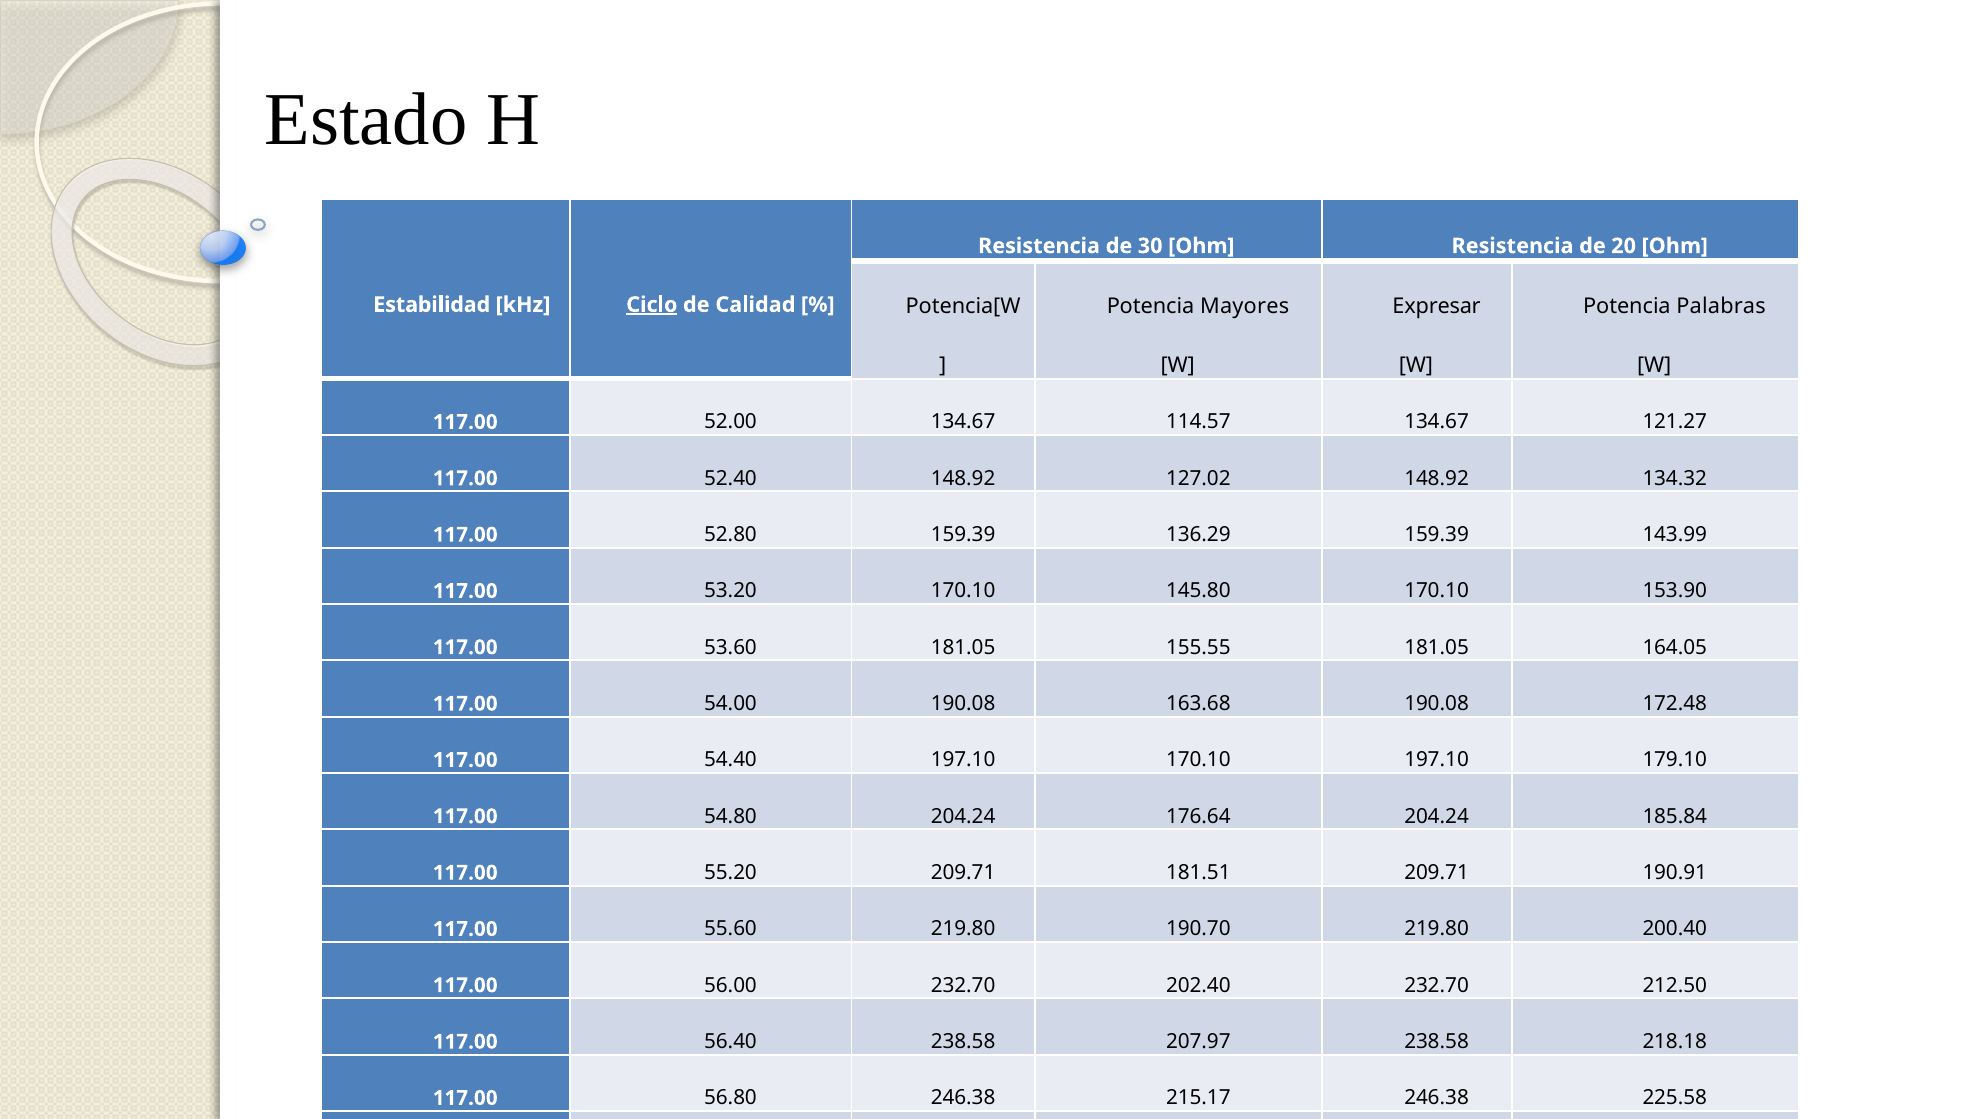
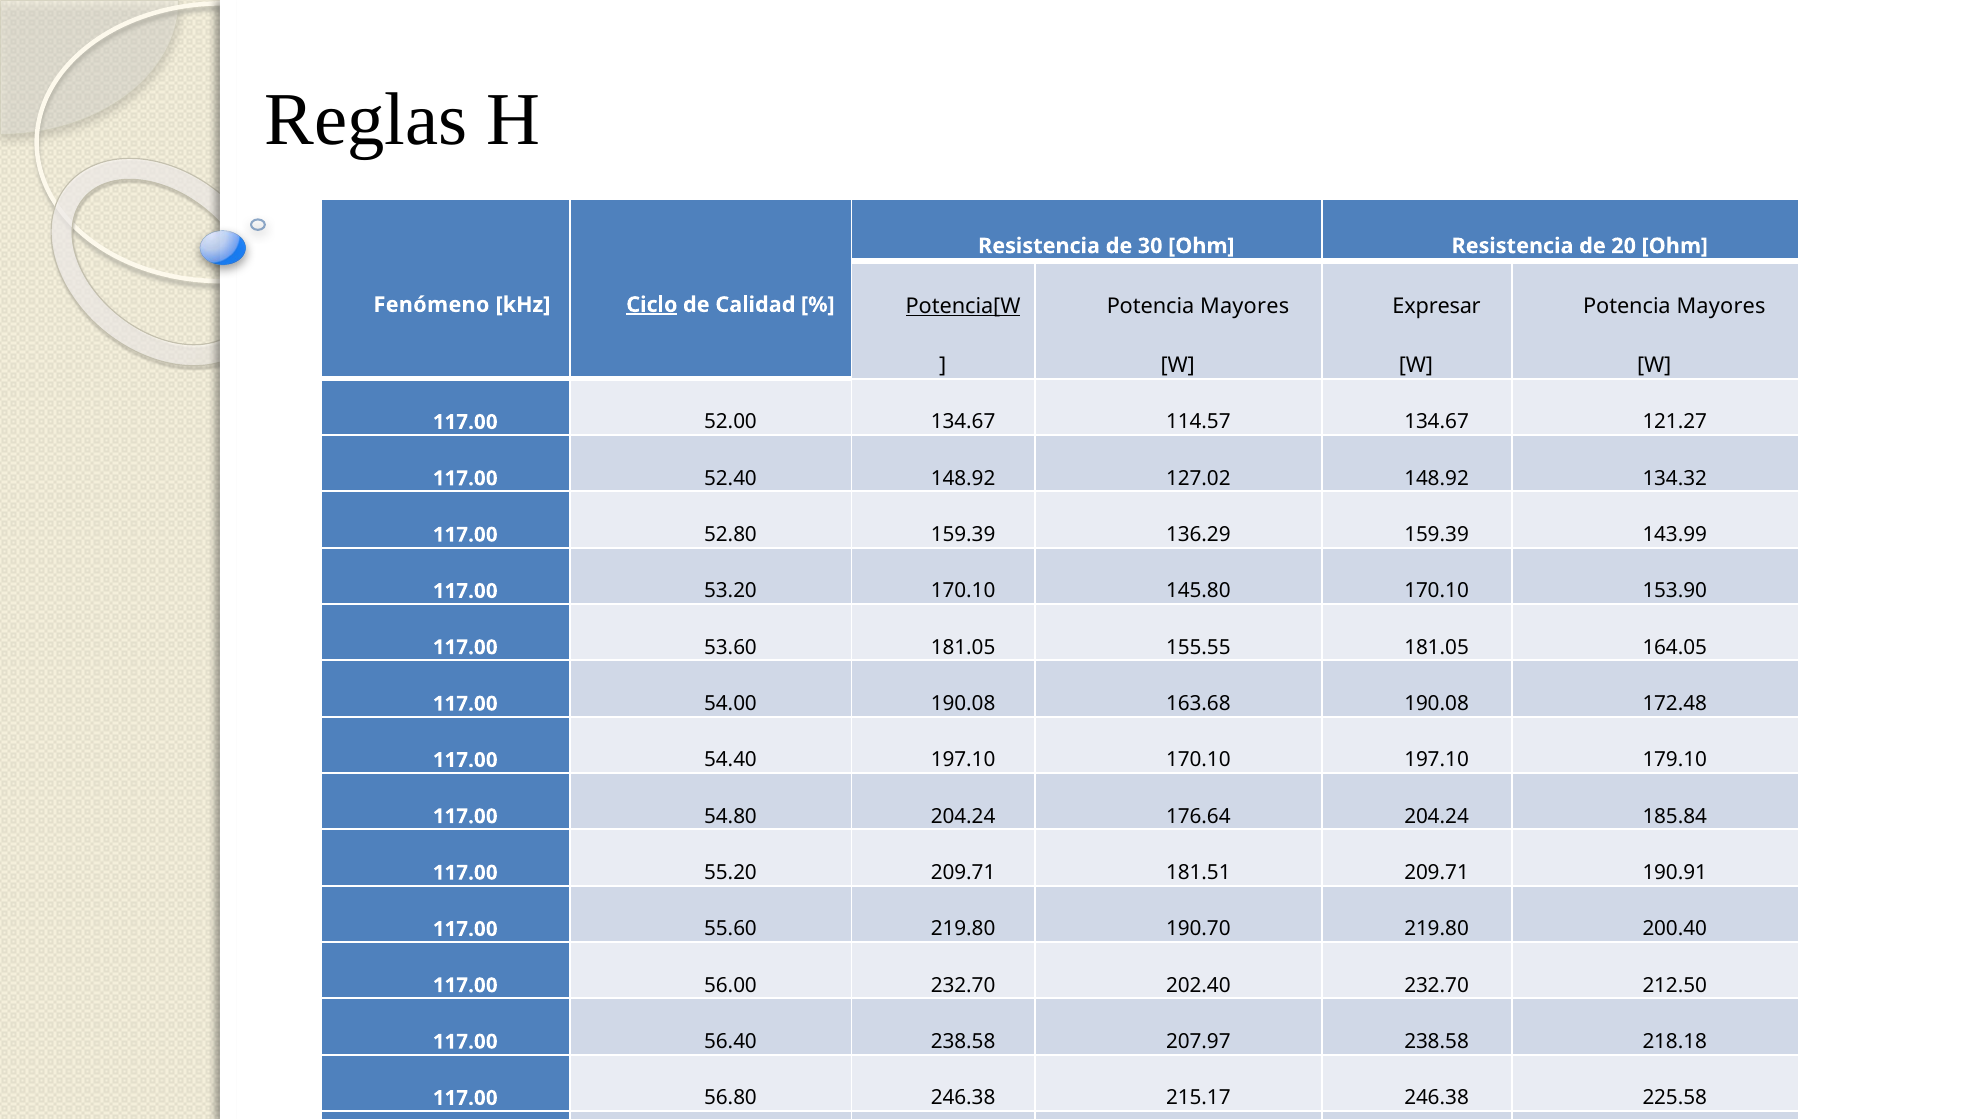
Estado: Estado -> Reglas
Potencia[W underline: none -> present
Palabras at (1721, 306): Palabras -> Mayores
Estabilidad: Estabilidad -> Fenómeno
